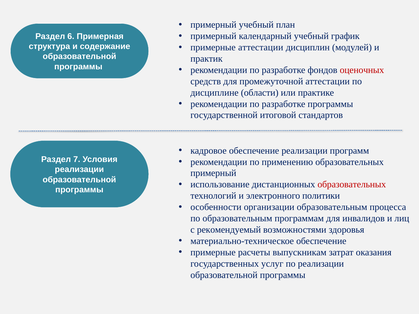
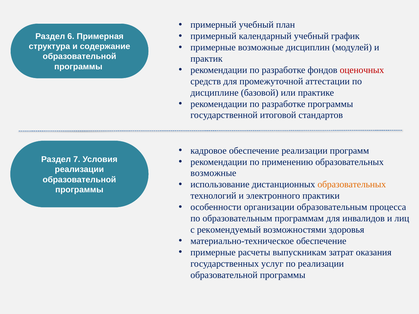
примерные аттестации: аттестации -> возможные
области: области -> базовой
примерный at (213, 173): примерный -> возможные
образовательных at (352, 185) colour: red -> orange
политики: политики -> практики
